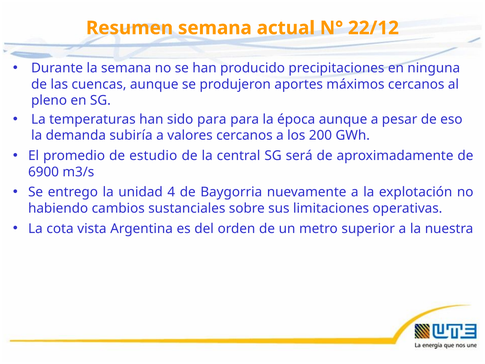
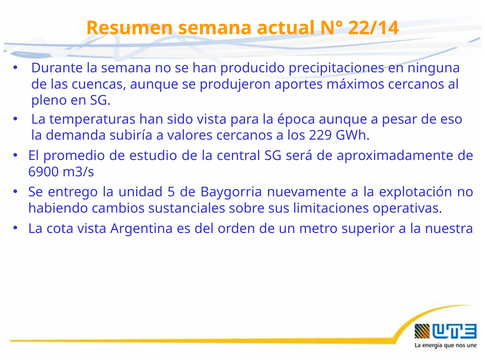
22/12: 22/12 -> 22/14
sido para: para -> vista
200: 200 -> 229
4: 4 -> 5
